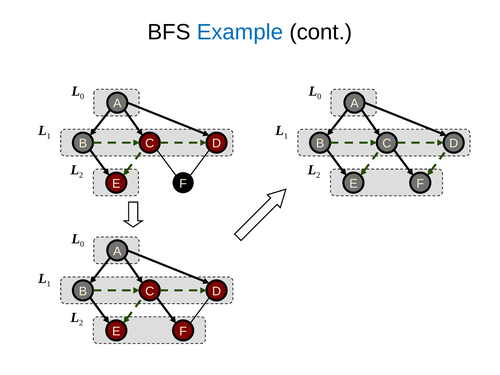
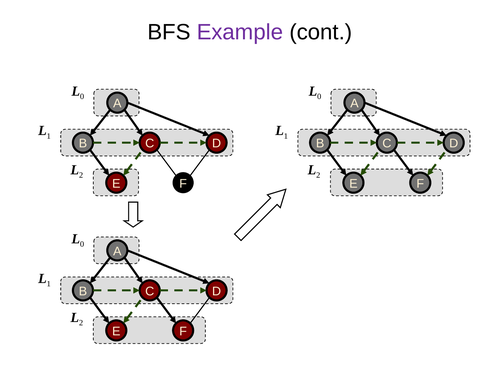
Example colour: blue -> purple
